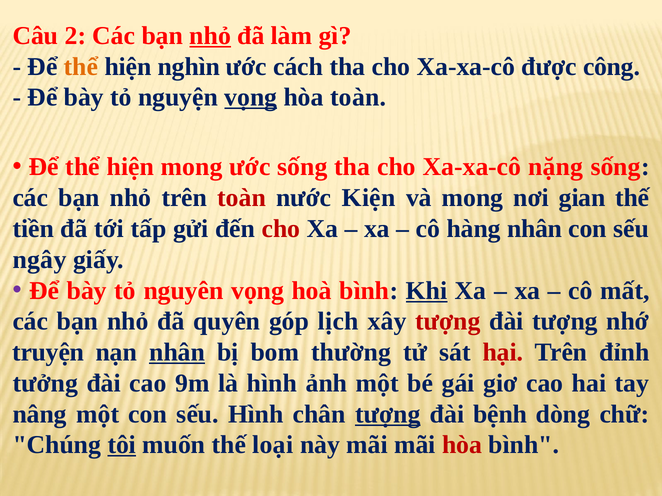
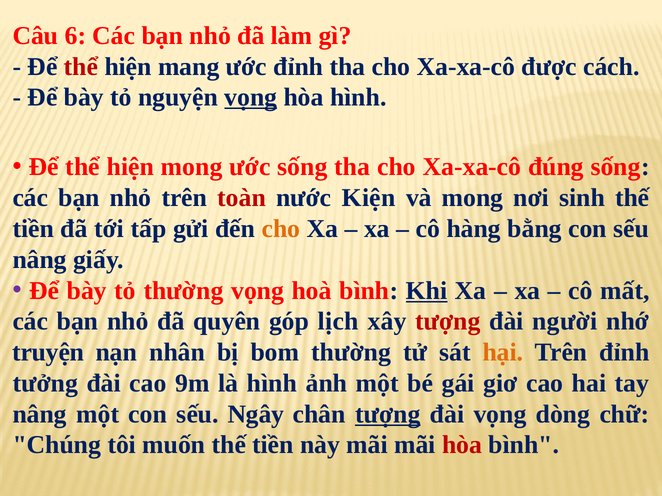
2: 2 -> 6
nhỏ at (210, 36) underline: present -> none
thể at (81, 67) colour: orange -> red
nghìn: nghìn -> mang
ước cách: cách -> đỉnh
công: công -> cách
hòa toàn: toàn -> hình
nặng: nặng -> đúng
gian: gian -> sinh
cho at (281, 229) colour: red -> orange
hàng nhân: nhân -> bằng
ngây at (40, 260): ngây -> nâng
tỏ nguyên: nguyên -> thường
đài tượng: tượng -> người
nhân at (177, 353) underline: present -> none
hại colour: red -> orange
sếu Hình: Hình -> Ngây
đài bệnh: bệnh -> vọng
tôi underline: present -> none
muốn thế loại: loại -> tiền
